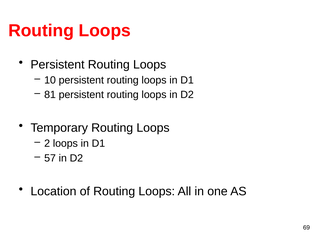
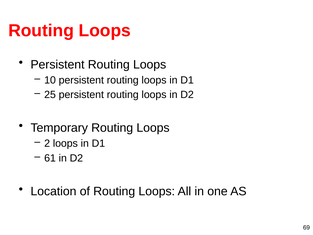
81: 81 -> 25
57: 57 -> 61
